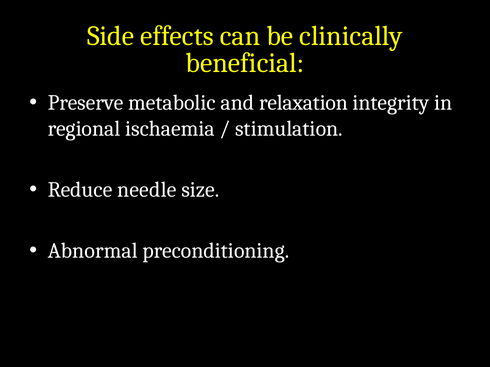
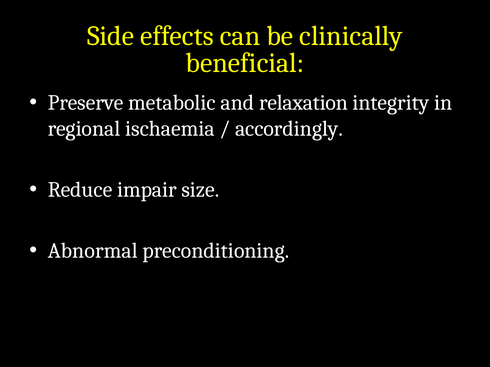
stimulation: stimulation -> accordingly
needle: needle -> impair
